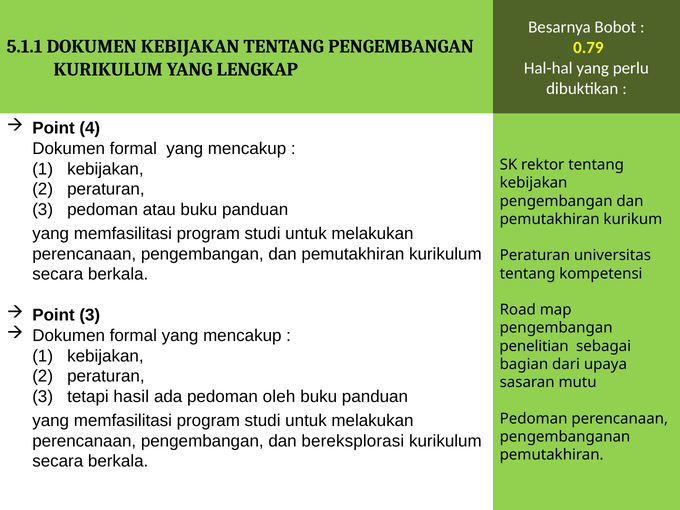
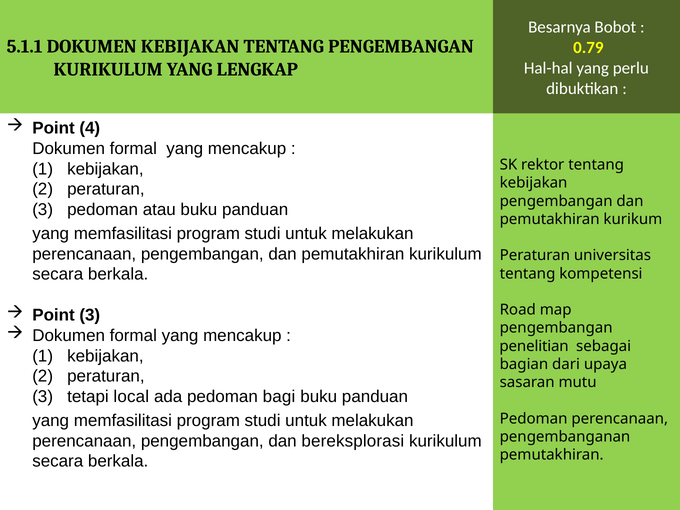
hasil: hasil -> local
oleh: oleh -> bagi
